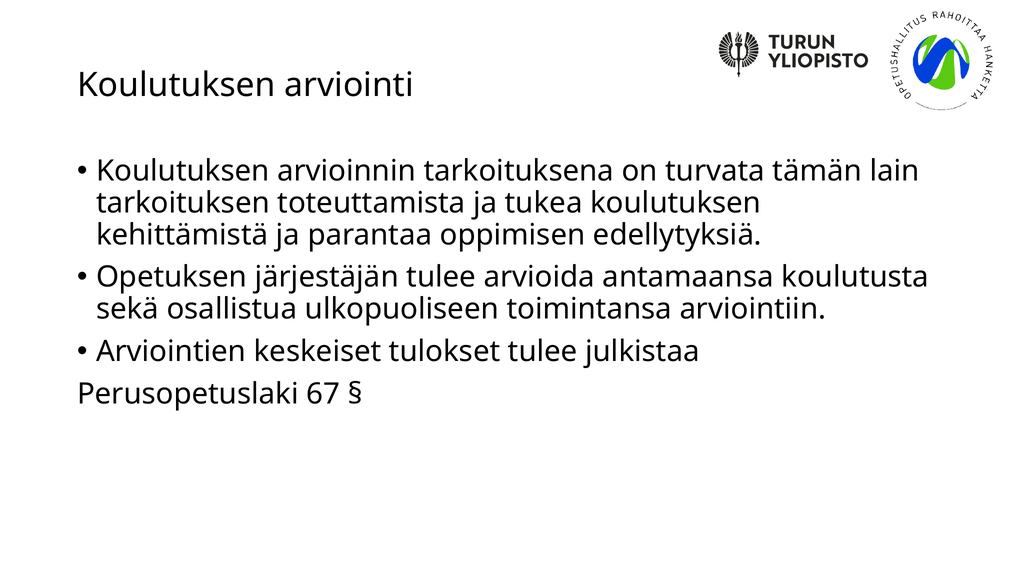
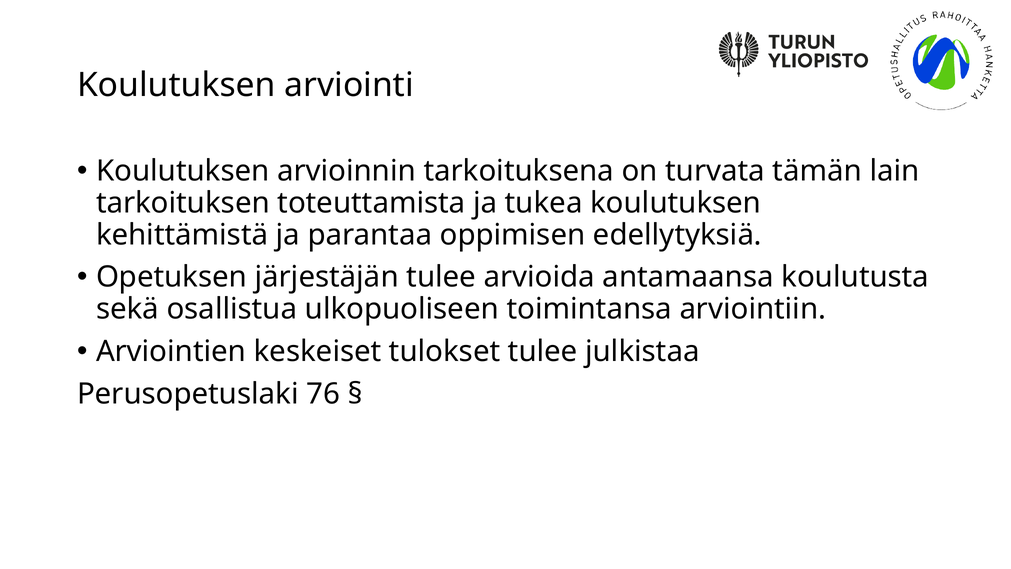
67: 67 -> 76
